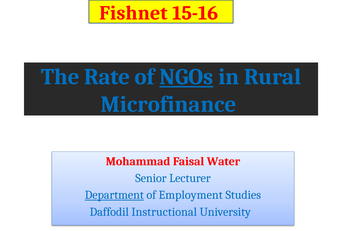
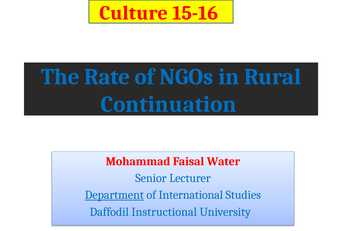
Fishnet: Fishnet -> Culture
NGOs underline: present -> none
Microfinance: Microfinance -> Continuation
Employment: Employment -> International
